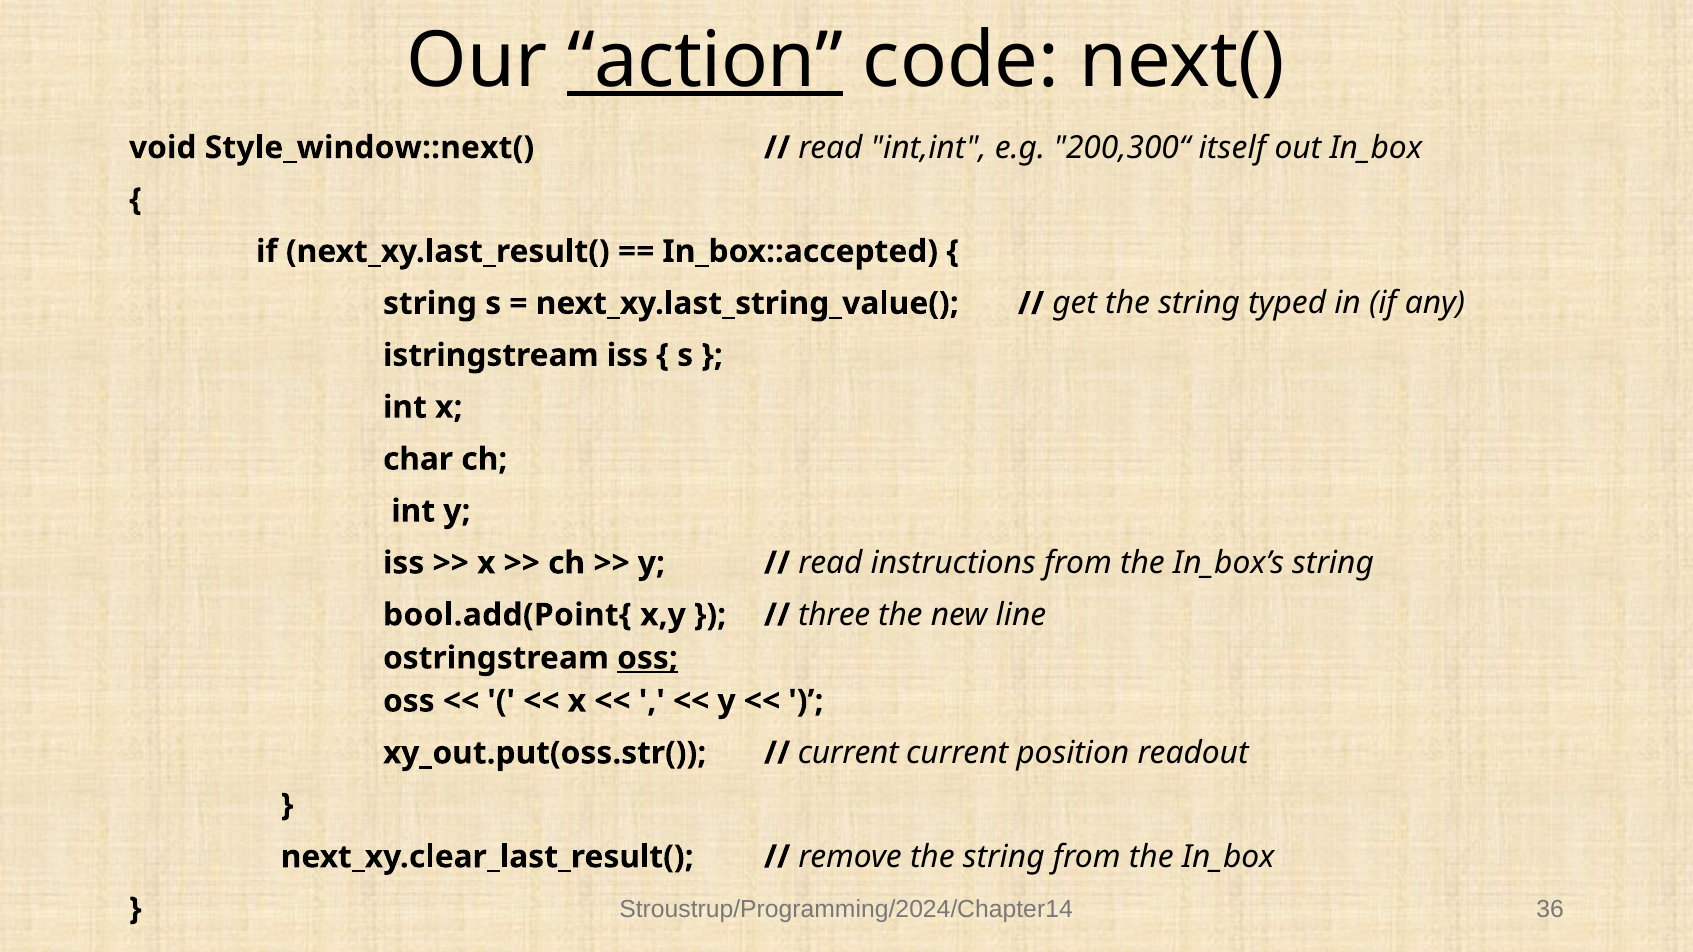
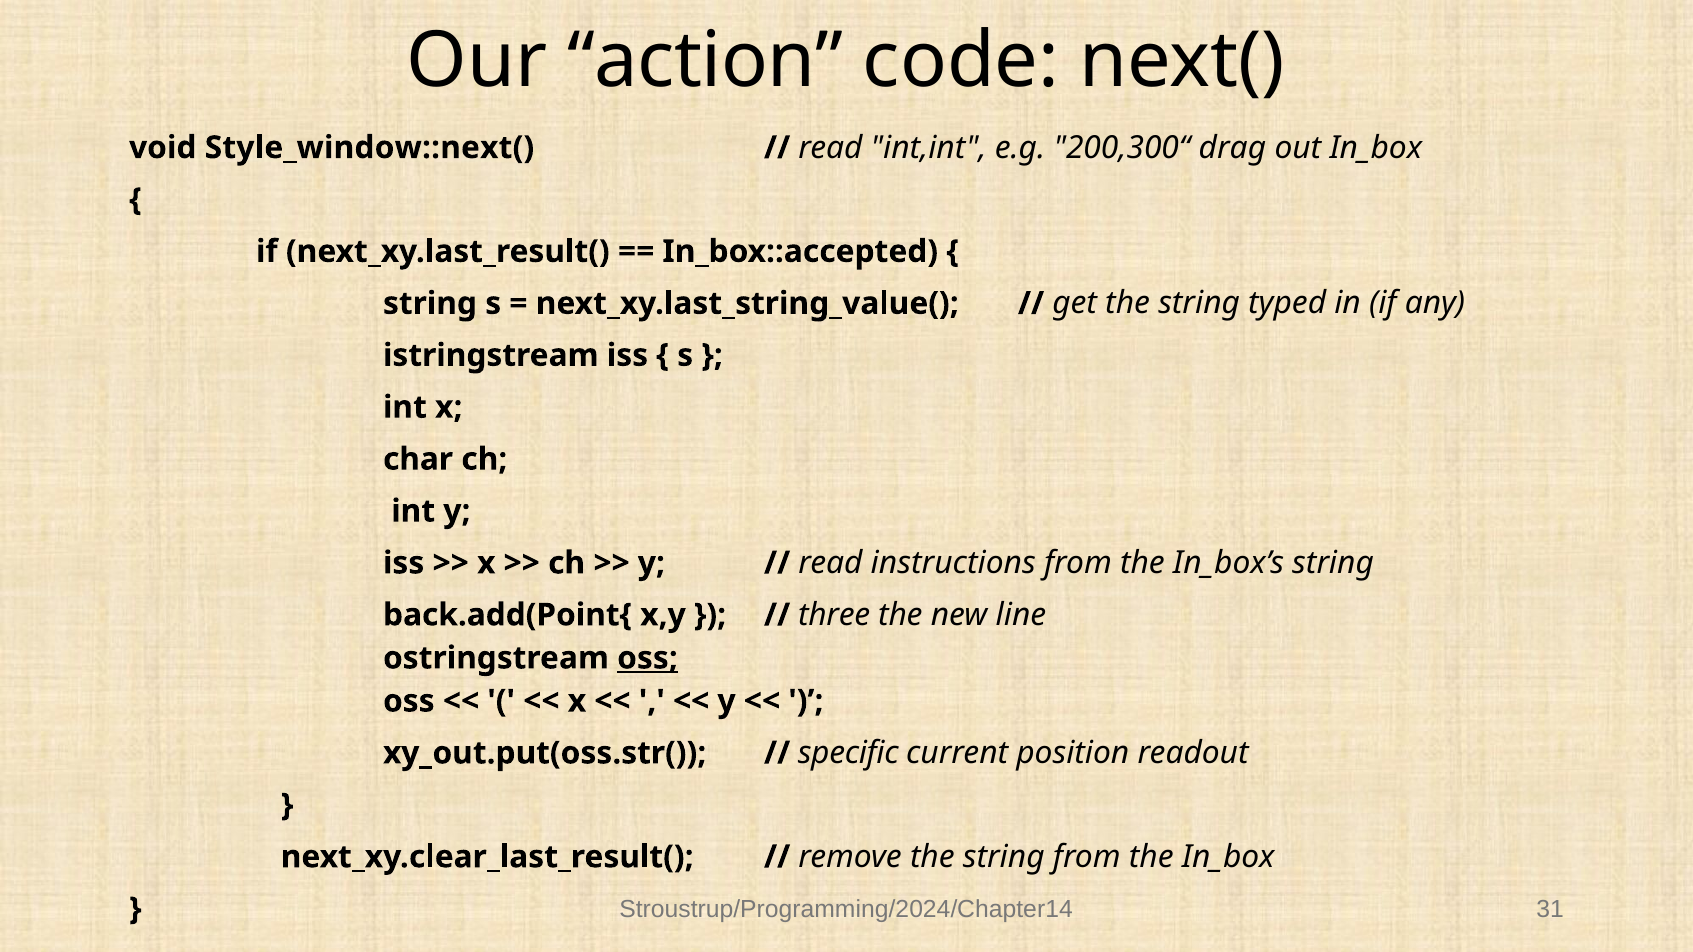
action underline: present -> none
itself: itself -> drag
bool.add(Point{: bool.add(Point{ -> back.add(Point{
current at (848, 753): current -> specific
36: 36 -> 31
